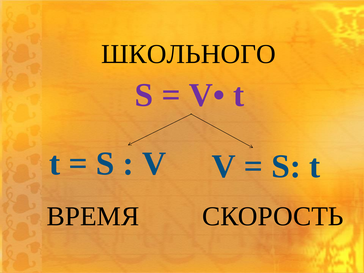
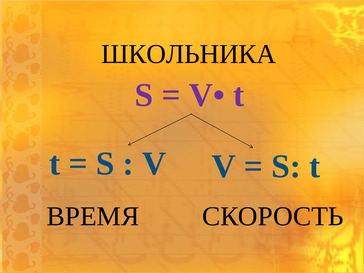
ШКОЛЬНОГО: ШКОЛЬНОГО -> ШКОЛЬНИКА
